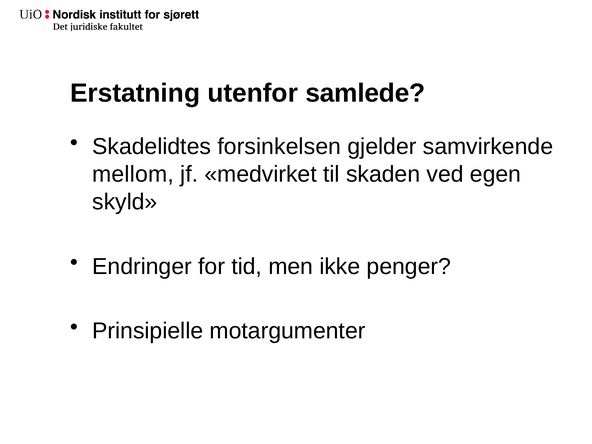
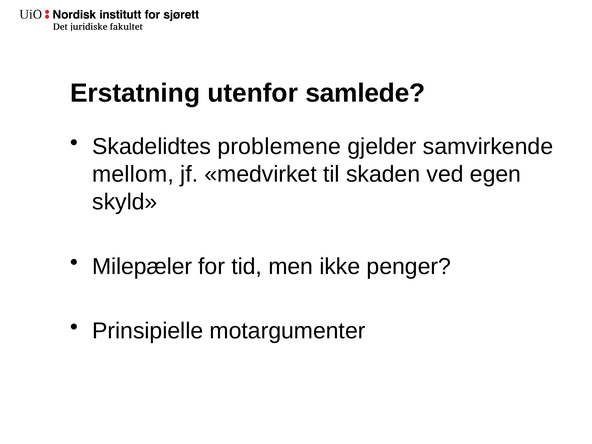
forsinkelsen: forsinkelsen -> problemene
Endringer: Endringer -> Milepæler
